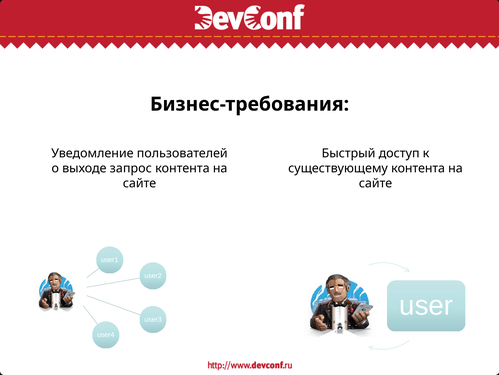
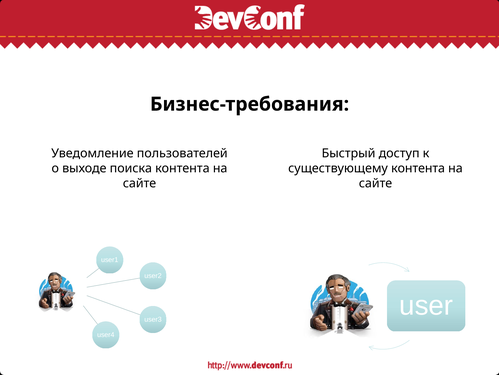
запрос: запрос -> поиска
